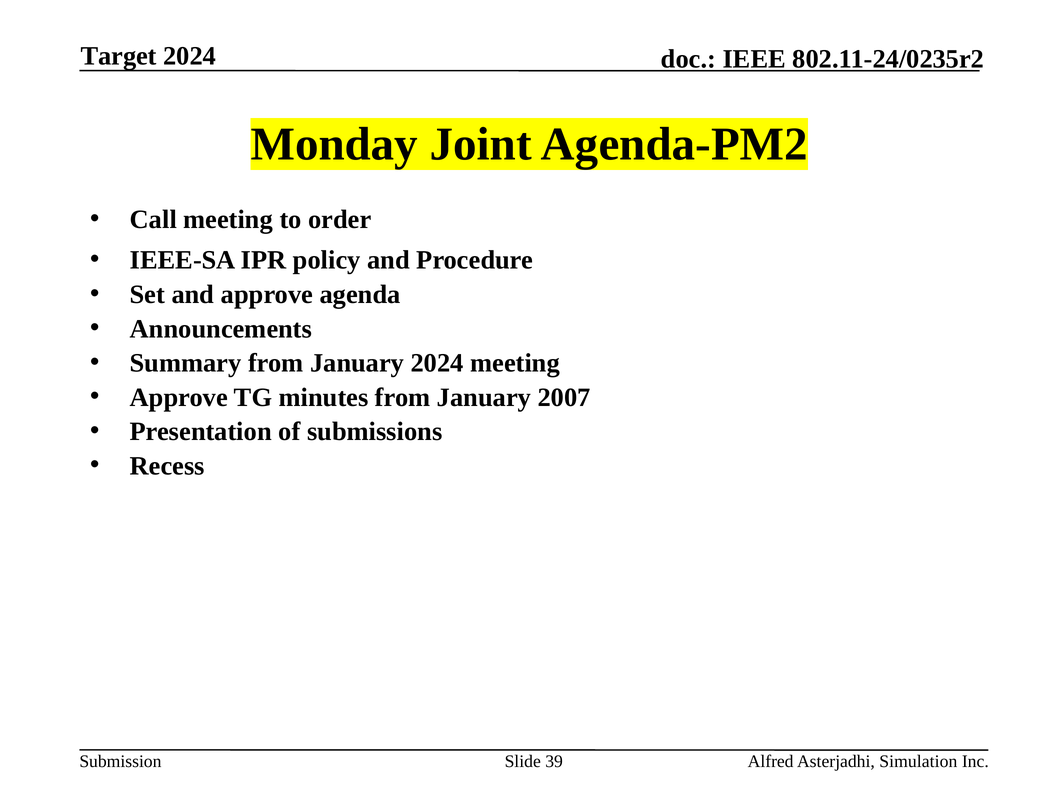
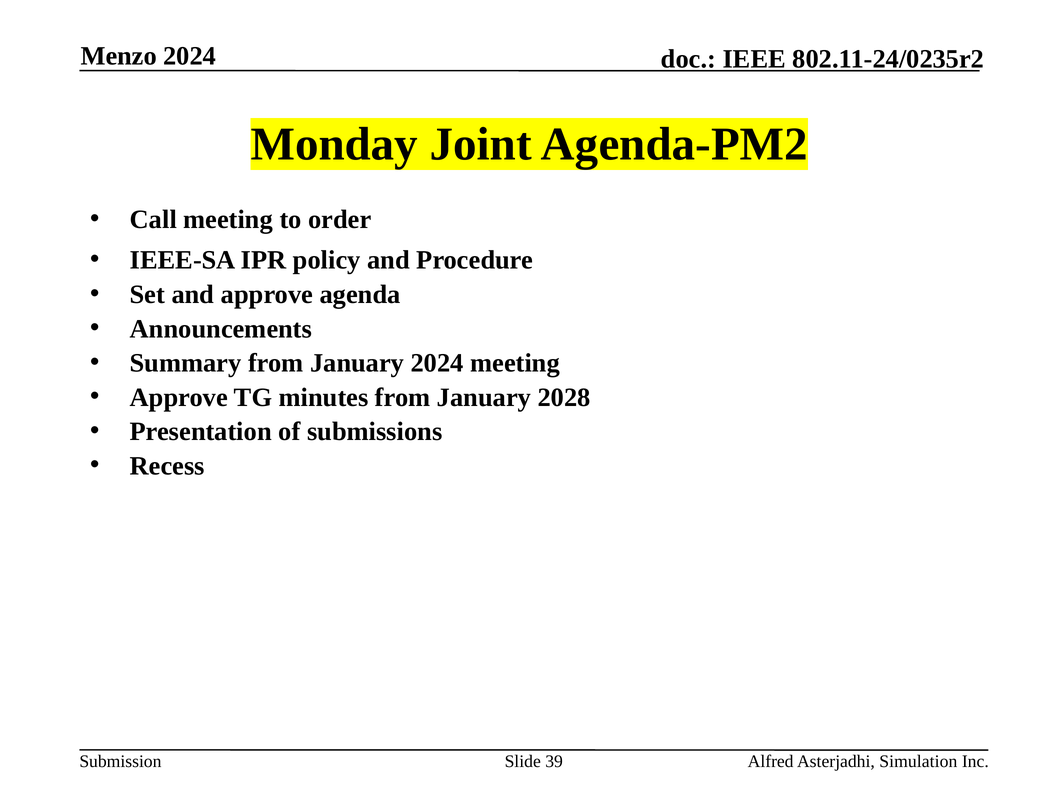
Target: Target -> Menzo
2007: 2007 -> 2028
